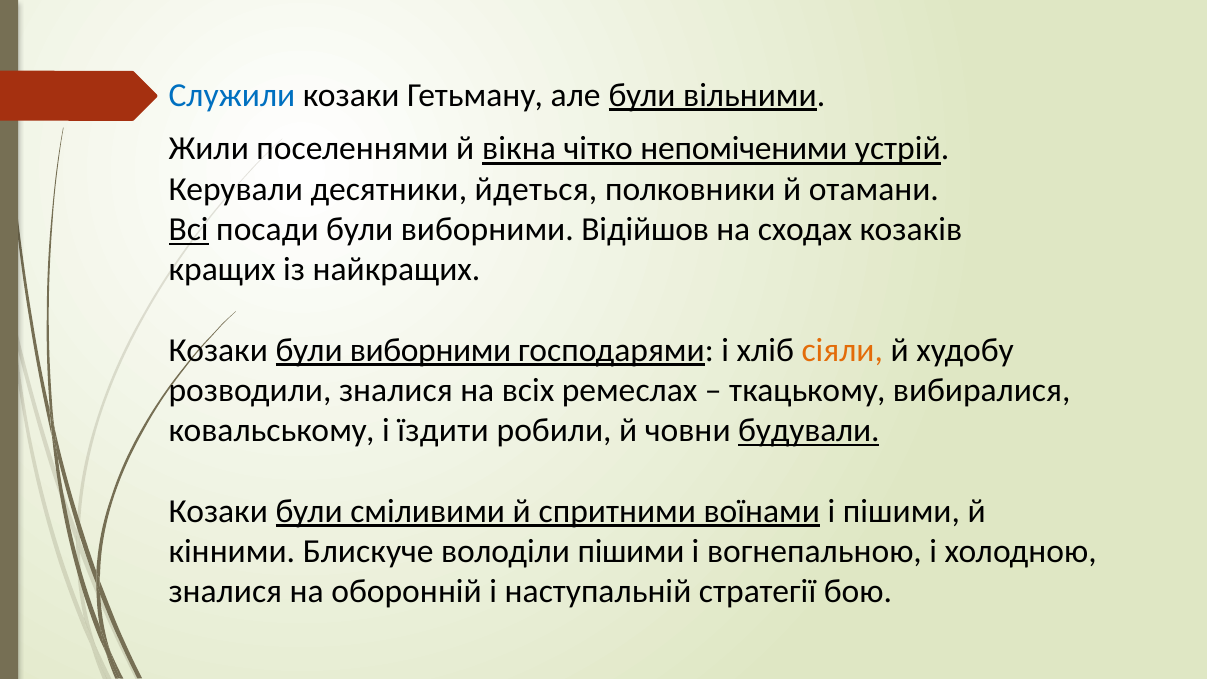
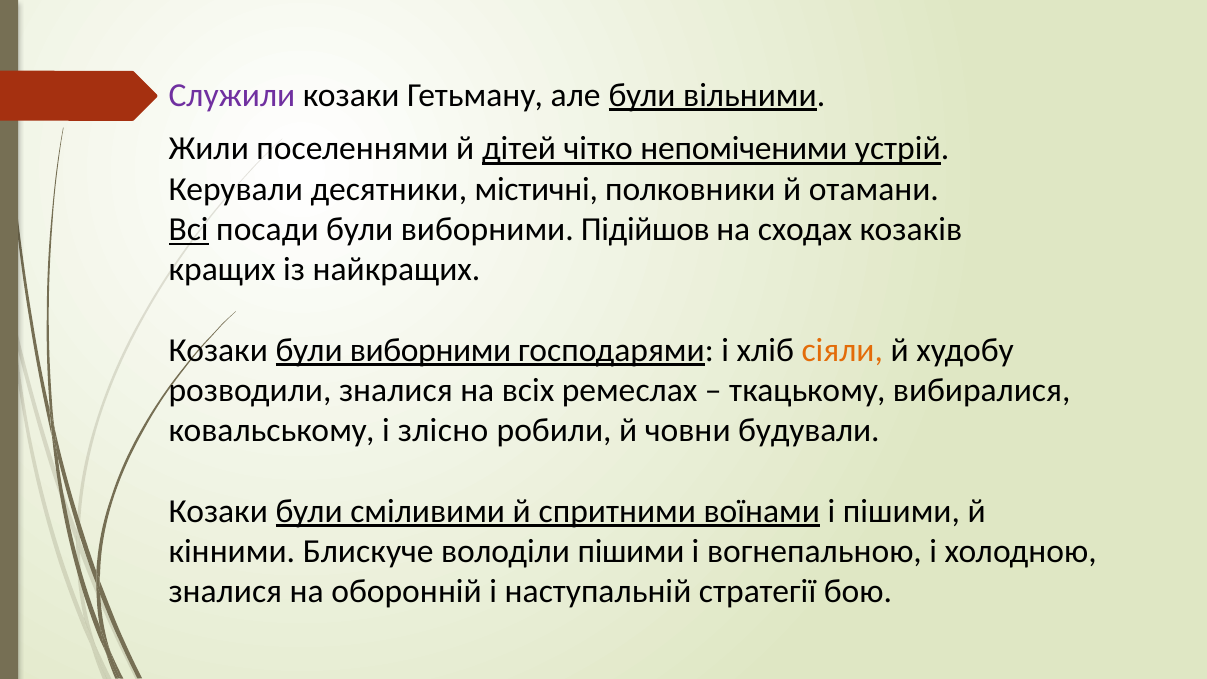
Служили colour: blue -> purple
вікна: вікна -> дітей
йдеться: йдеться -> містичні
Відійшов: Відійшов -> Підійшов
їздити: їздити -> злісно
будували underline: present -> none
